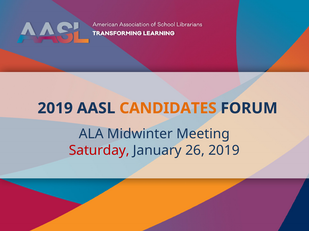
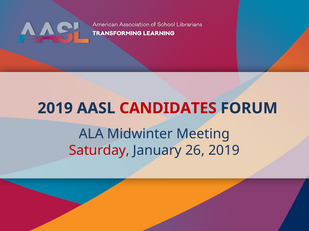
CANDIDATES colour: orange -> red
